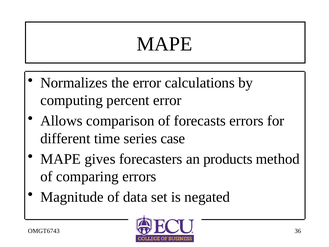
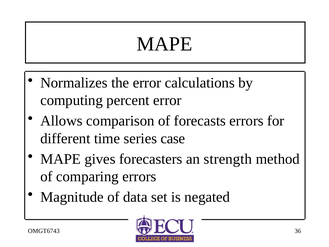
products: products -> strength
